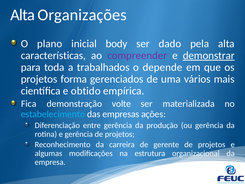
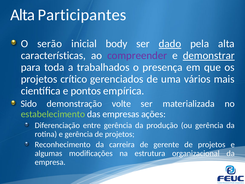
Organizações: Organizações -> Participantes
plano: plano -> serão
dado underline: none -> present
depende: depende -> presença
forma: forma -> crítico
obtido: obtido -> pontos
Fica: Fica -> Sido
estabelecimento colour: light blue -> light green
